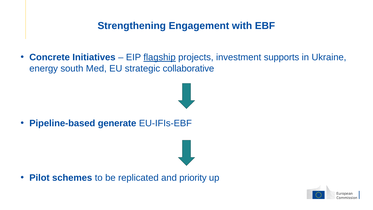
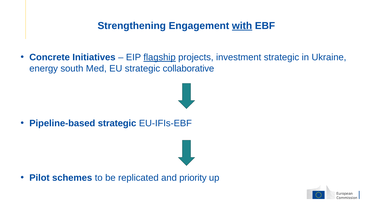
with underline: none -> present
investment supports: supports -> strategic
Pipeline-based generate: generate -> strategic
